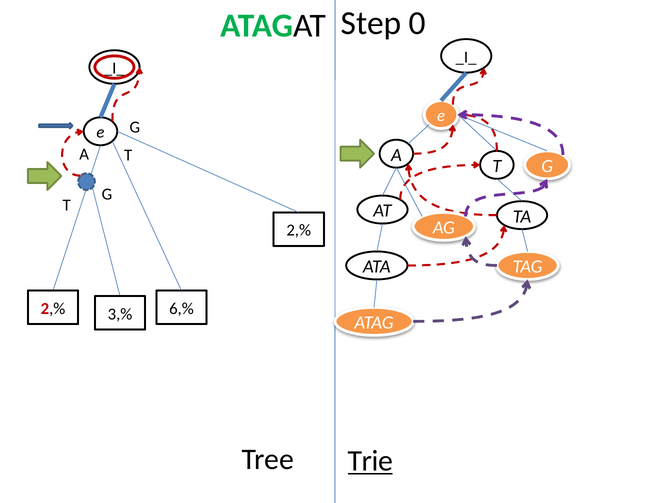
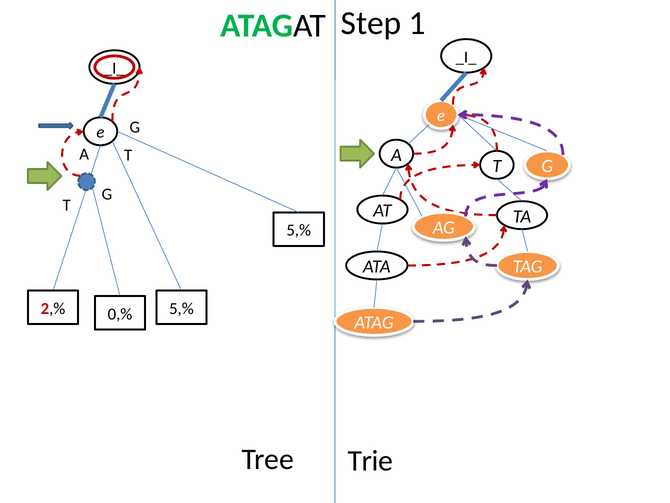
0: 0 -> 1
2,% at (299, 230): 2,% -> 5,%
6,% at (181, 308): 6,% -> 5,%
3,%: 3,% -> 0,%
Trie underline: present -> none
